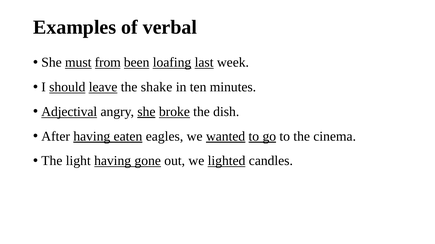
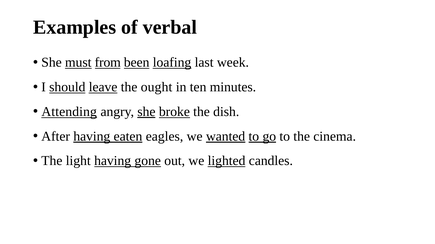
last underline: present -> none
shake: shake -> ought
Adjectival: Adjectival -> Attending
